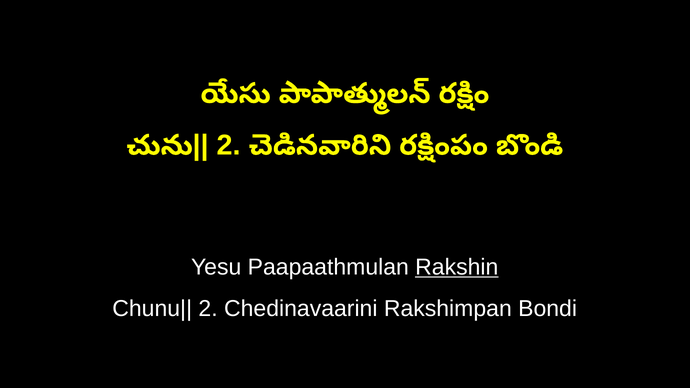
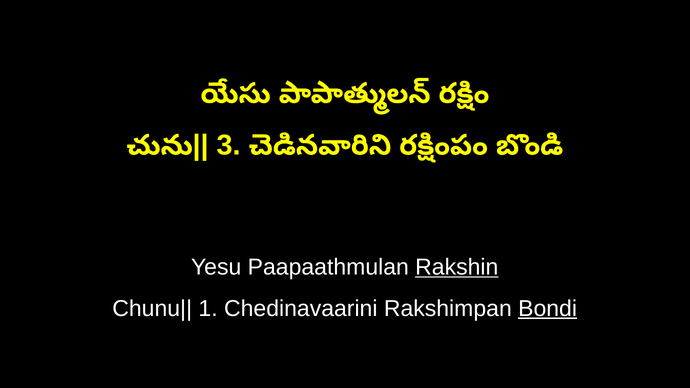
2 at (229, 145): 2 -> 3
2 at (208, 309): 2 -> 1
Bondi underline: none -> present
